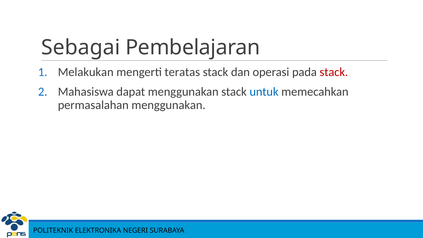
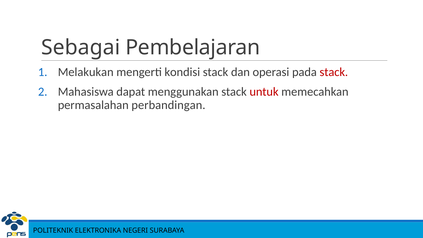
teratas: teratas -> kondisi
untuk colour: blue -> red
permasalahan menggunakan: menggunakan -> perbandingan
